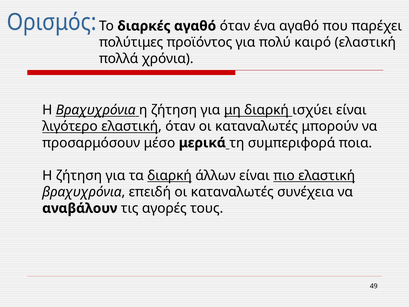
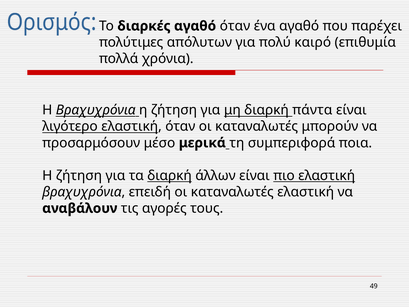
προϊόντος: προϊόντος -> απόλυτων
καιρό ελαστική: ελαστική -> επιθυμία
ισχύει: ισχύει -> πάντα
καταναλωτές συνέχεια: συνέχεια -> ελαστική
